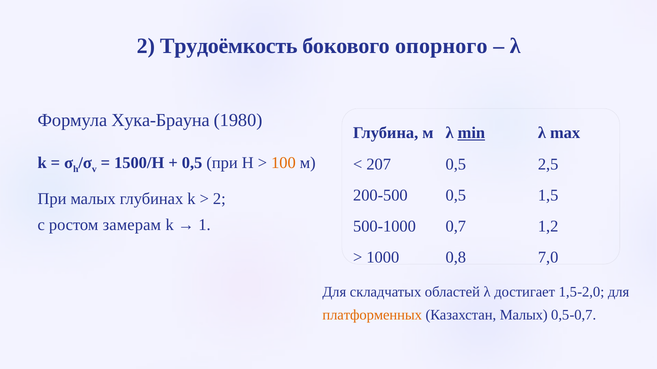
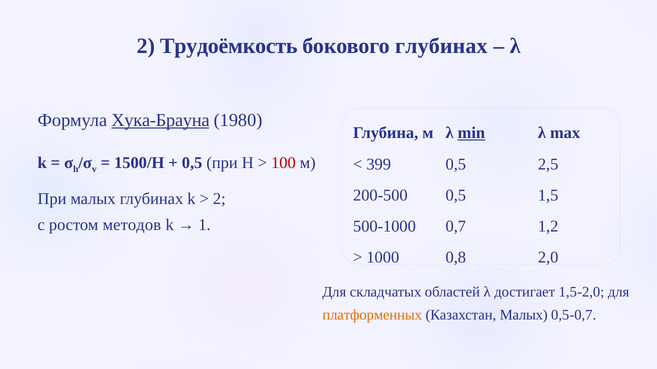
бокового опорного: опорного -> глубинах
Хука-Брауна underline: none -> present
100 colour: orange -> red
207: 207 -> 399
замерам: замерам -> методов
7,0: 7,0 -> 2,0
